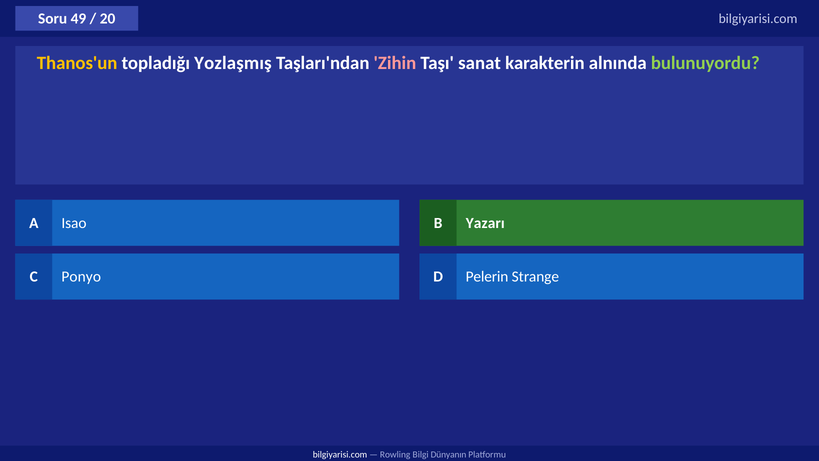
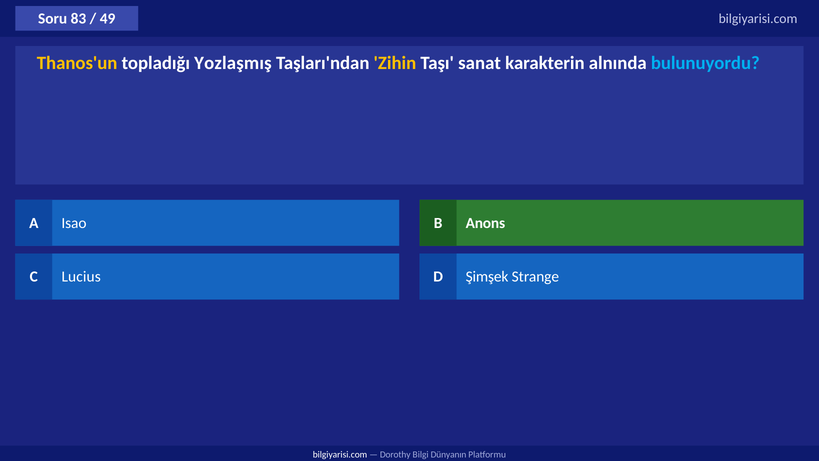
49: 49 -> 83
20: 20 -> 49
Zihin colour: pink -> yellow
bulunuyordu colour: light green -> light blue
Yazarı: Yazarı -> Anons
Ponyo: Ponyo -> Lucius
Pelerin: Pelerin -> Şimşek
Rowling: Rowling -> Dorothy
